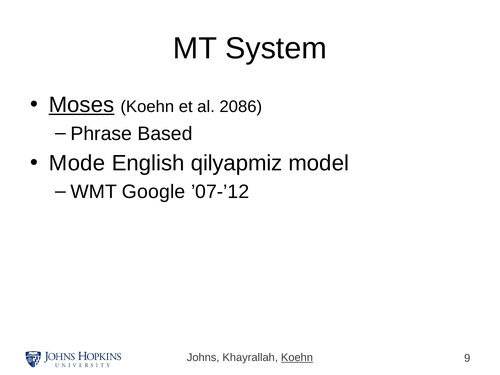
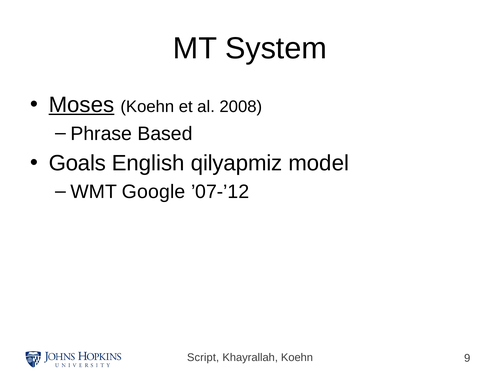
2086: 2086 -> 2008
Mode: Mode -> Goals
Johns: Johns -> Script
Koehn at (297, 357) underline: present -> none
